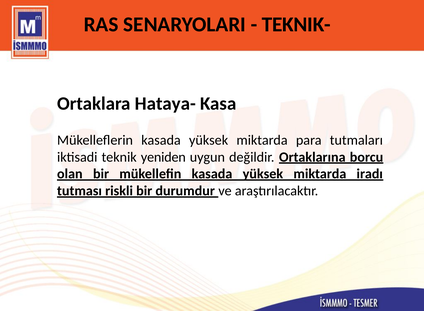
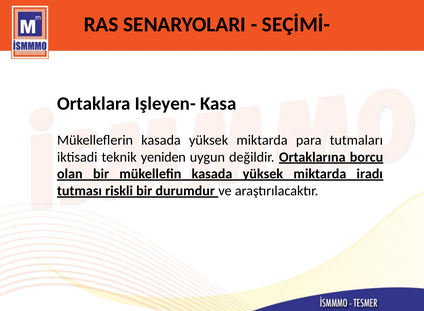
TEKNIK-: TEKNIK- -> SEÇİMİ-
Hataya-: Hataya- -> Işleyen-
